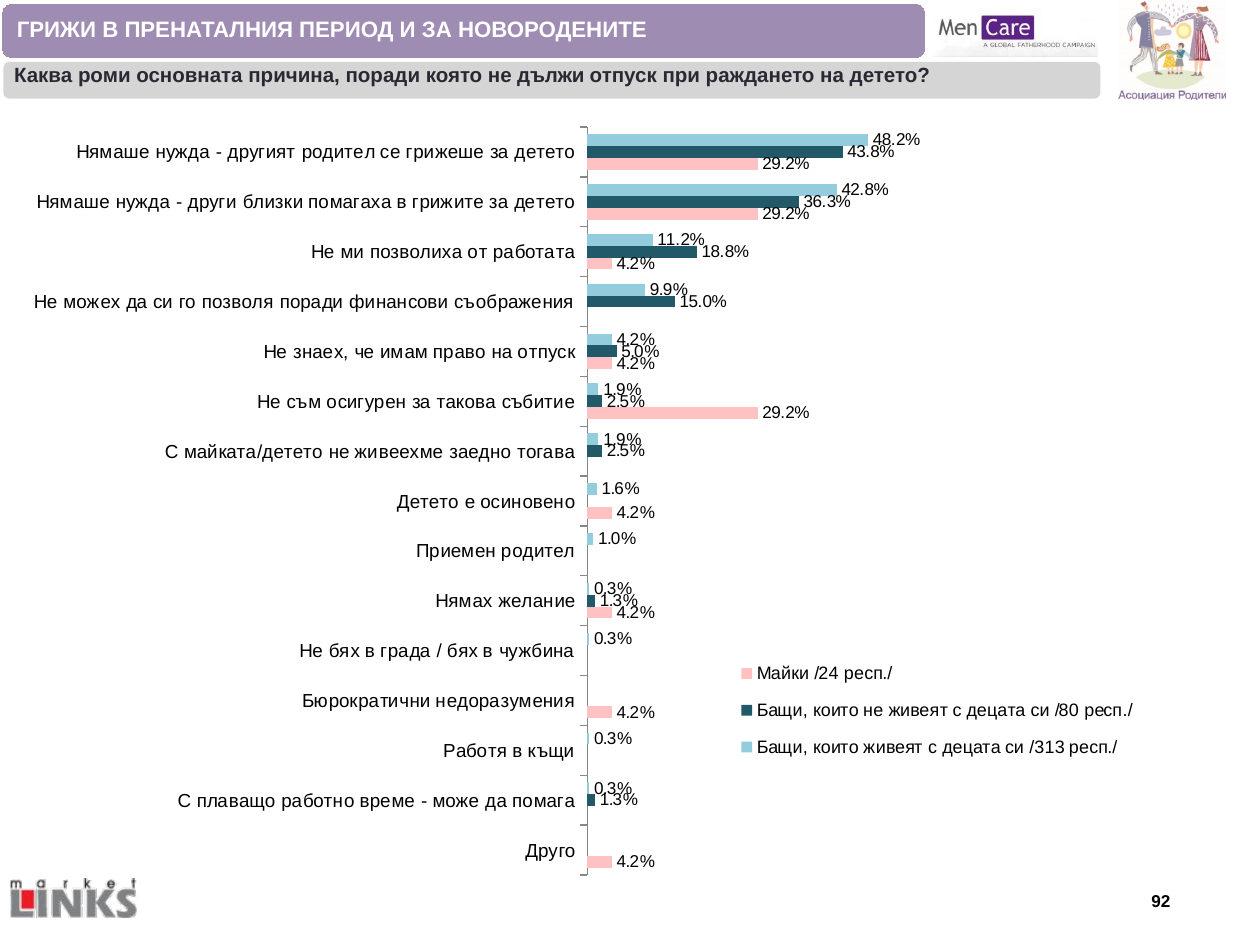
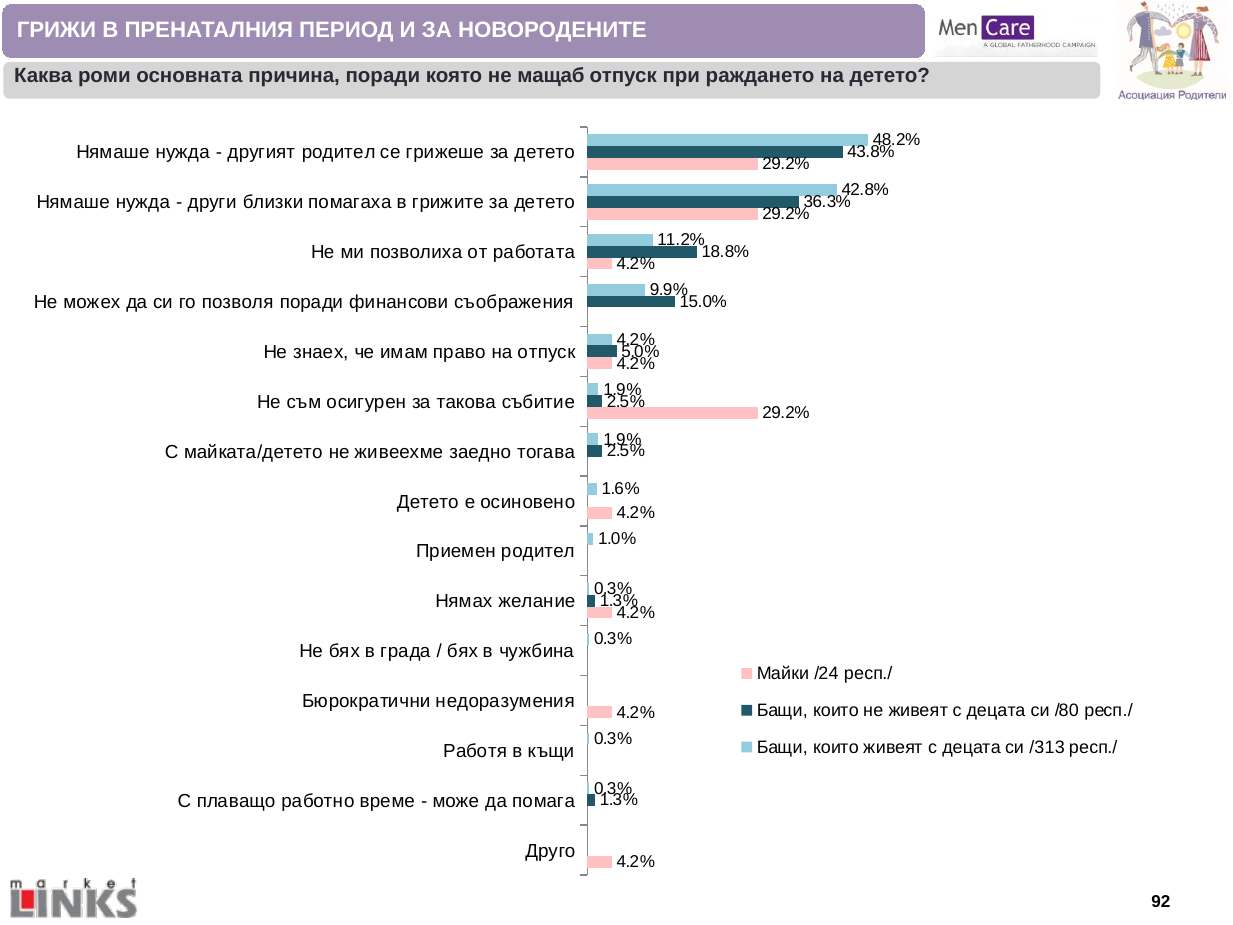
дължи: дължи -> мащаб
